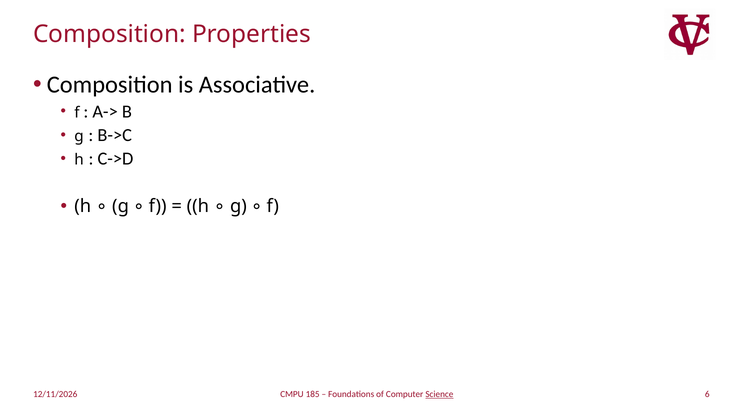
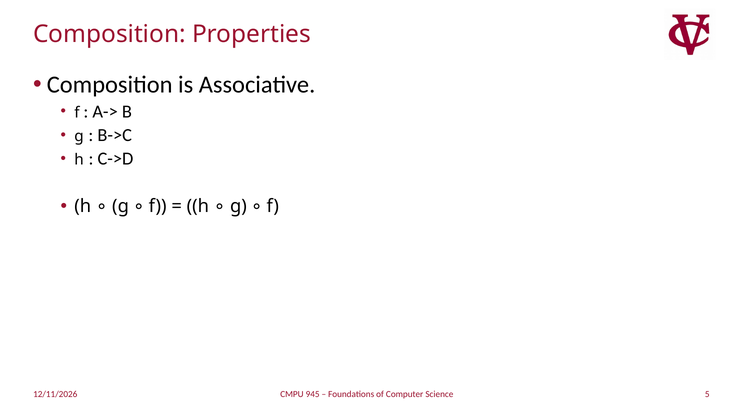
6: 6 -> 5
185: 185 -> 945
Science underline: present -> none
